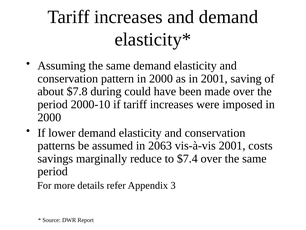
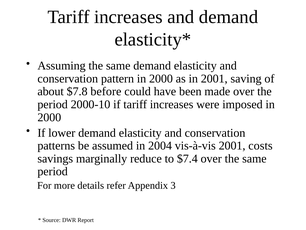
during: during -> before
2063: 2063 -> 2004
